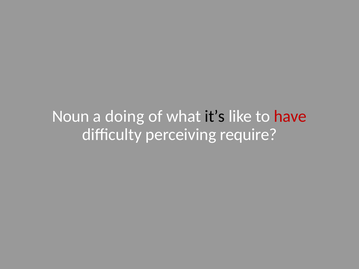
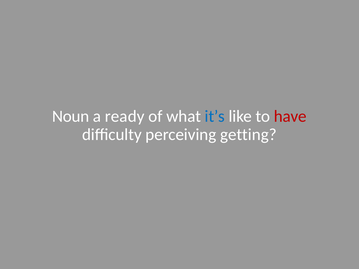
doing: doing -> ready
it’s colour: black -> blue
require: require -> getting
